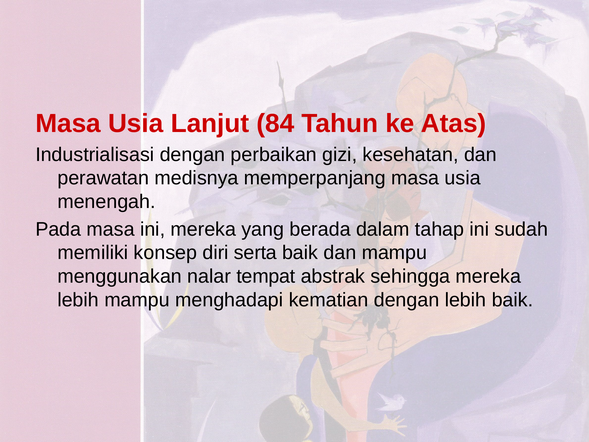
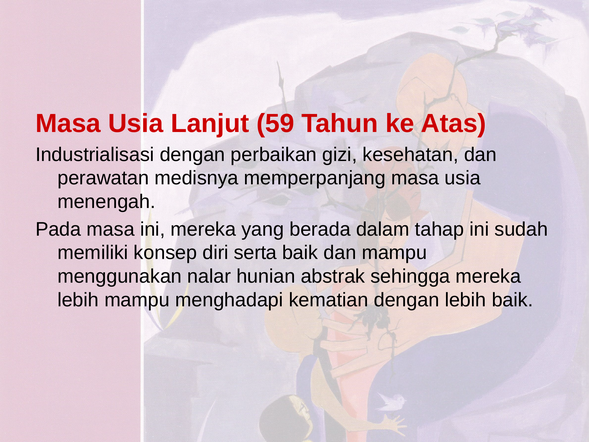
84: 84 -> 59
tempat: tempat -> hunian
